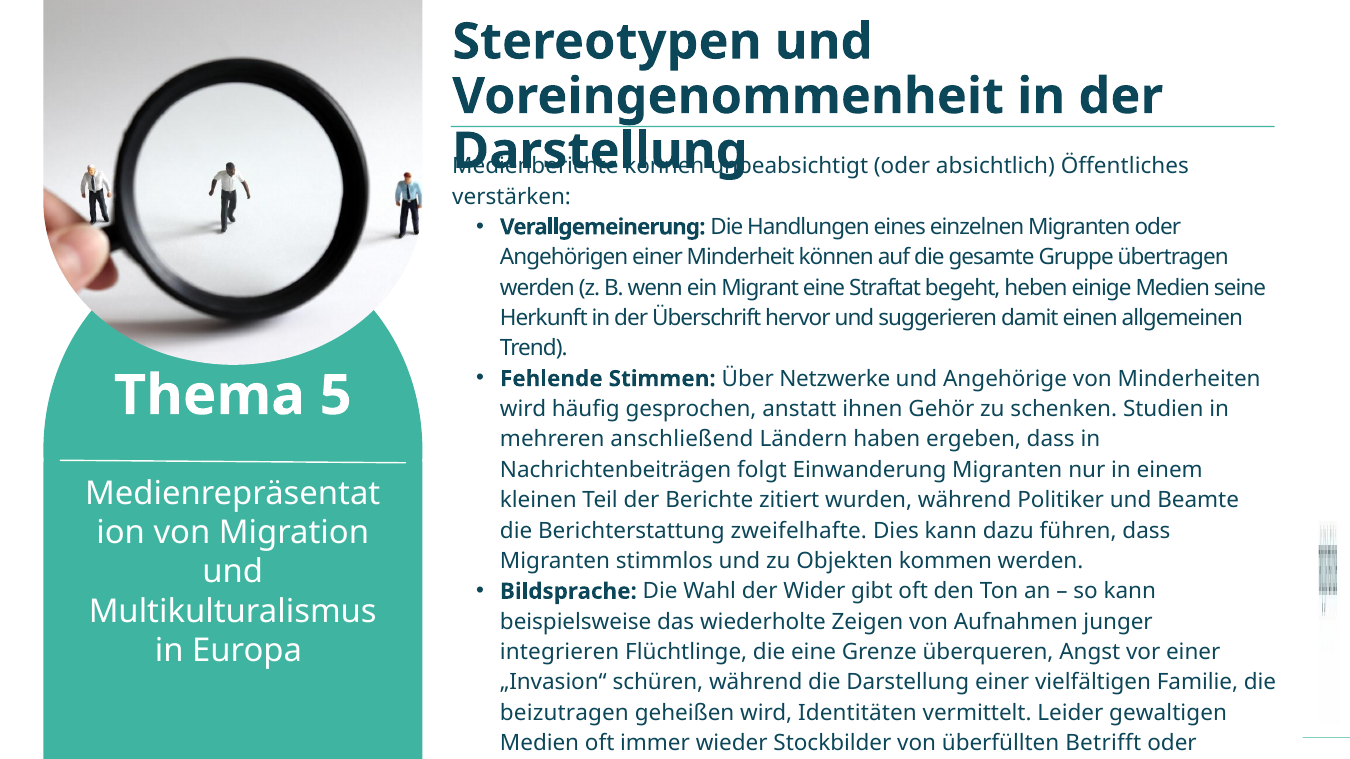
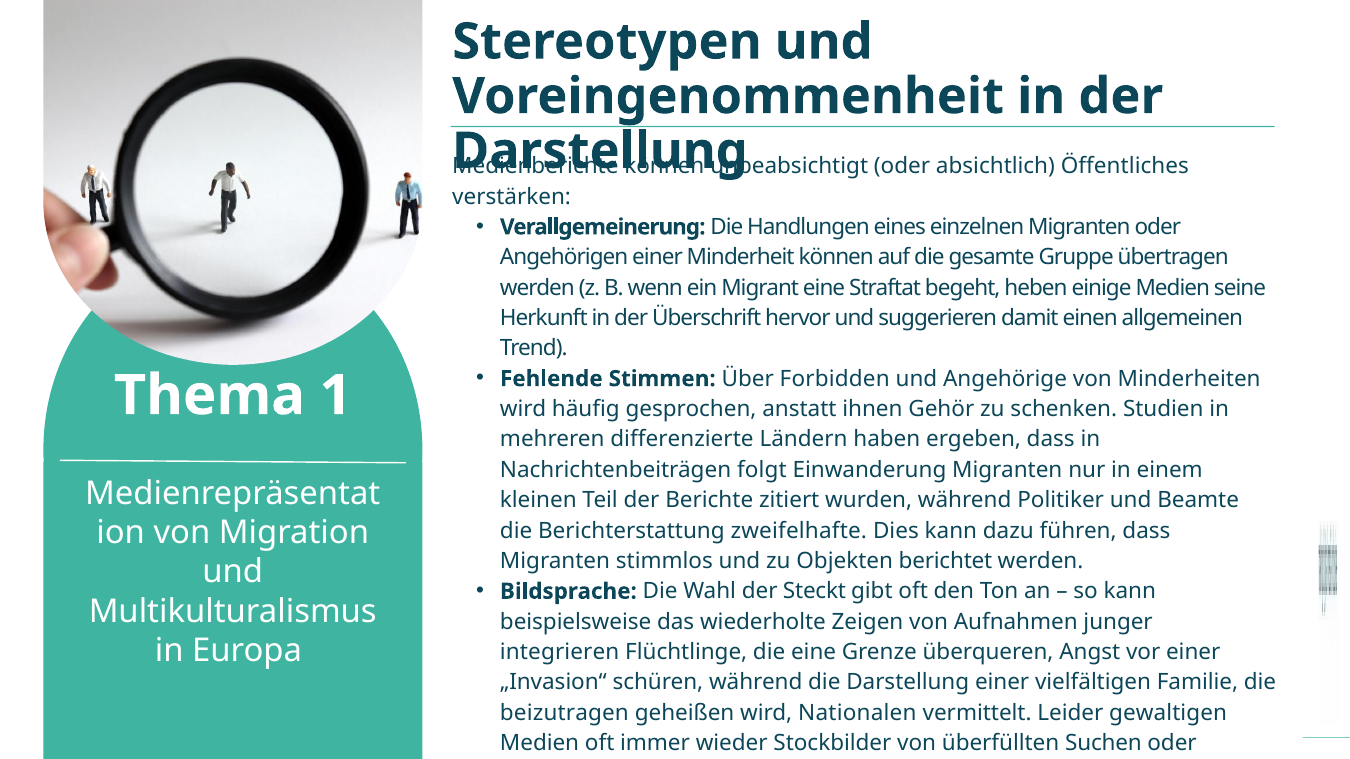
Netzwerke: Netzwerke -> Forbidden
5: 5 -> 1
anschließend: anschließend -> differenzierte
kommen: kommen -> berichtet
Wider: Wider -> Steckt
Identitäten: Identitäten -> Nationalen
Betrifft: Betrifft -> Suchen
